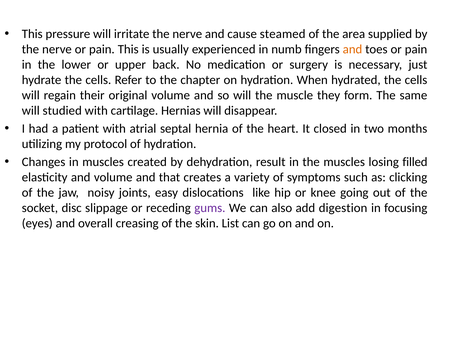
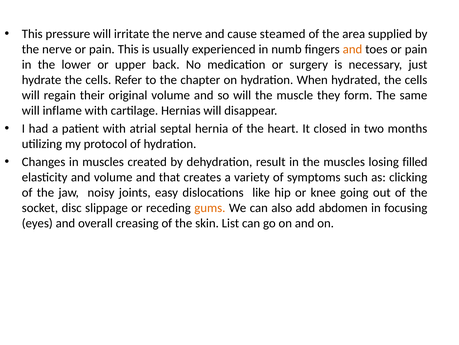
studied: studied -> inflame
gums colour: purple -> orange
digestion: digestion -> abdomen
